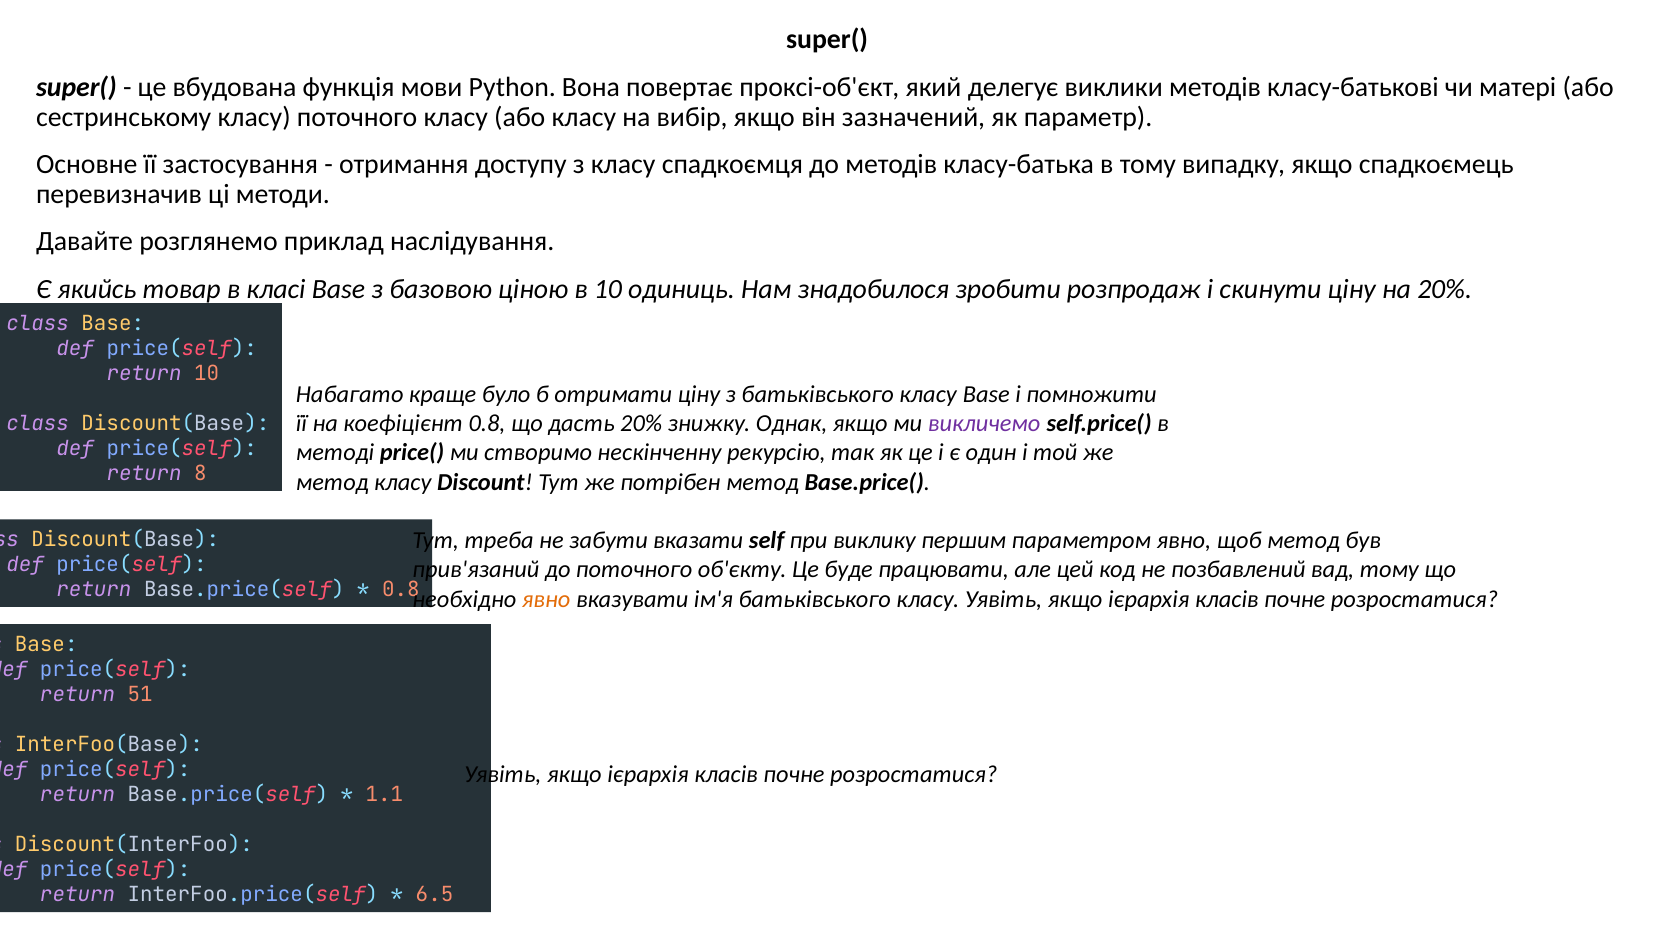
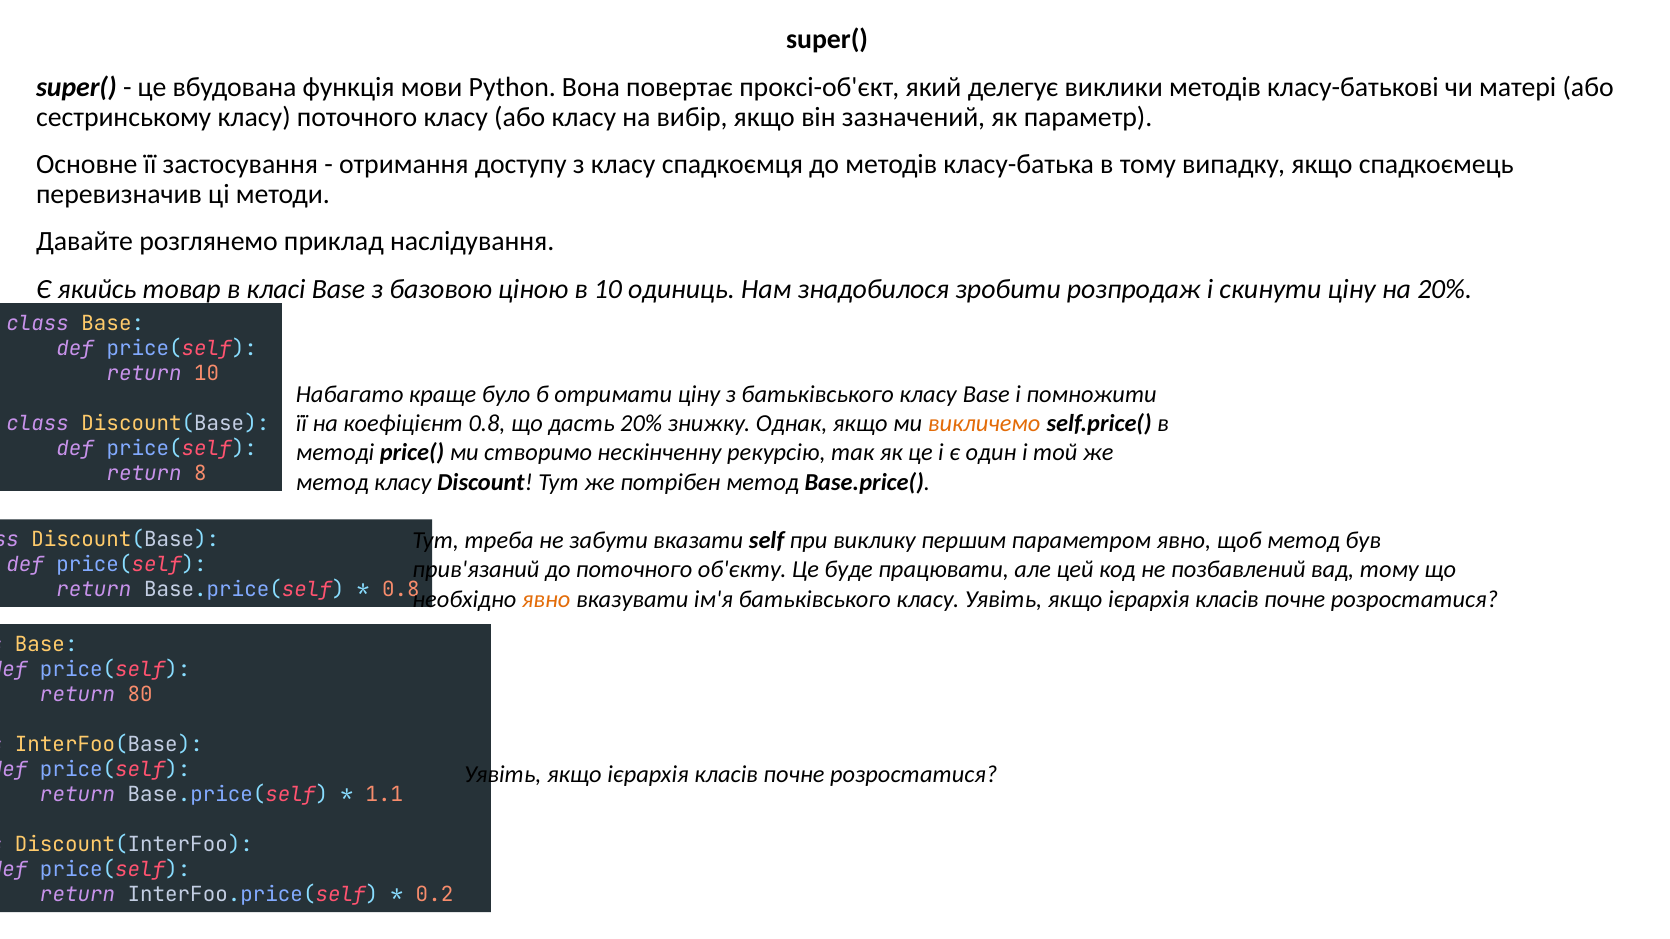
викличемо colour: purple -> orange
51: 51 -> 80
6.5: 6.5 -> 0.2
